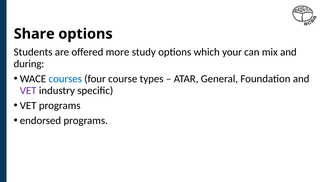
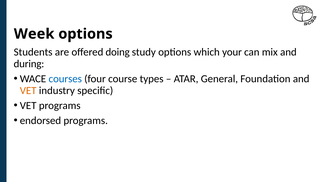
Share: Share -> Week
more: more -> doing
VET at (28, 91) colour: purple -> orange
